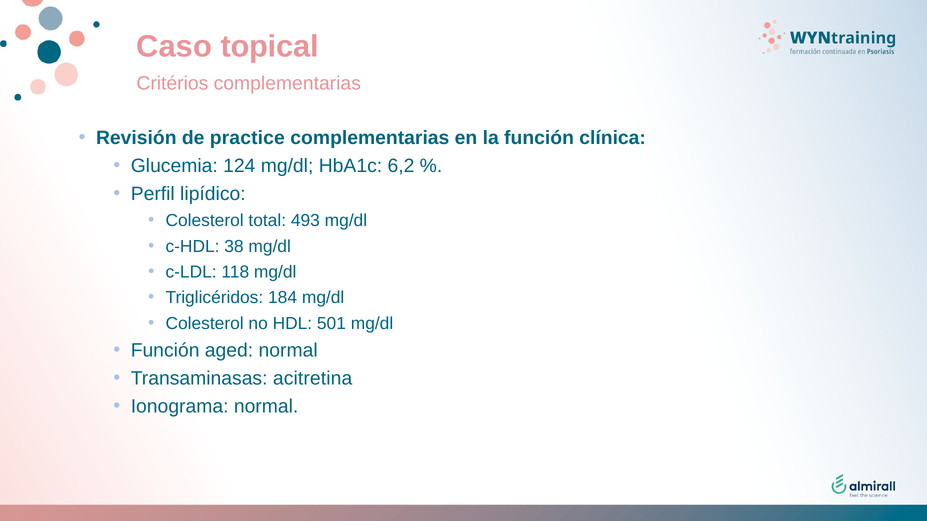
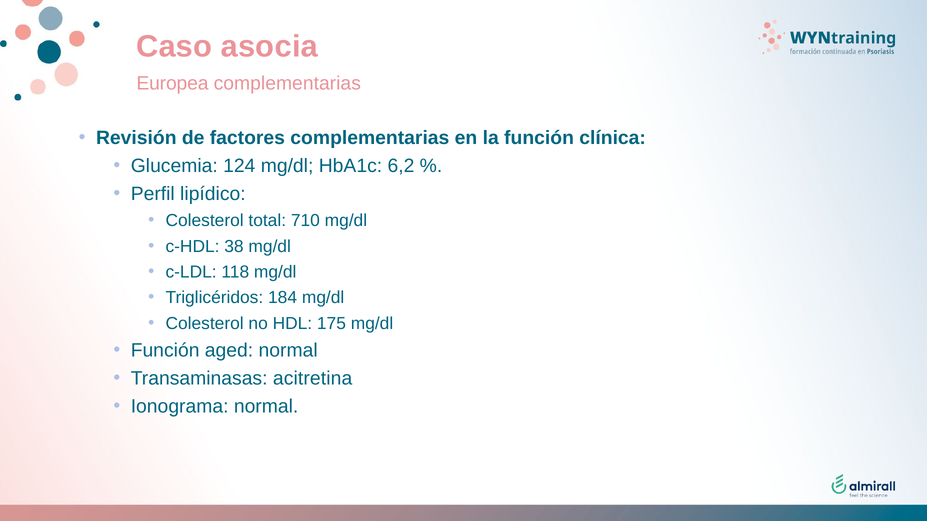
topical: topical -> asocia
Critérios: Critérios -> Europea
practice: practice -> factores
493: 493 -> 710
501: 501 -> 175
